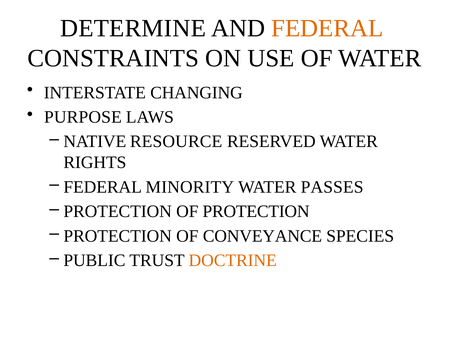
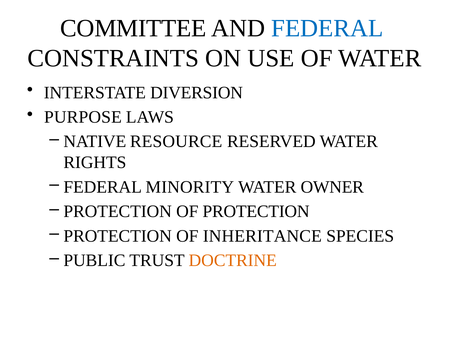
DETERMINE: DETERMINE -> COMMITTEE
FEDERAL at (327, 28) colour: orange -> blue
CHANGING: CHANGING -> DIVERSION
PASSES: PASSES -> OWNER
CONVEYANCE: CONVEYANCE -> INHERITANCE
